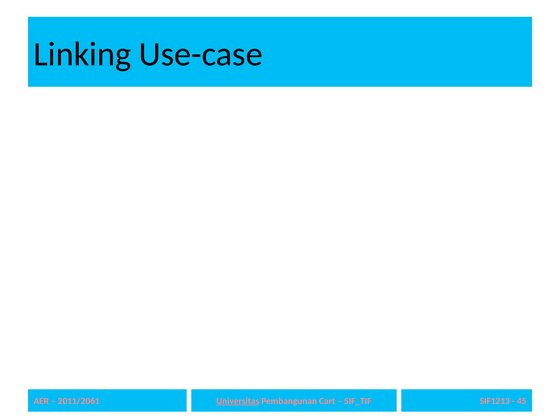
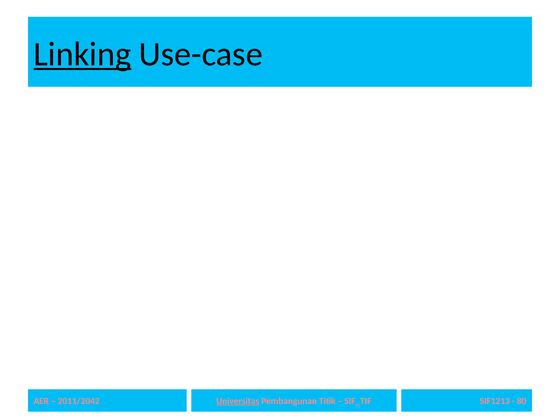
Linking underline: none -> present
Cart: Cart -> Titik
2011/2061: 2011/2061 -> 2011/2042
45: 45 -> 80
